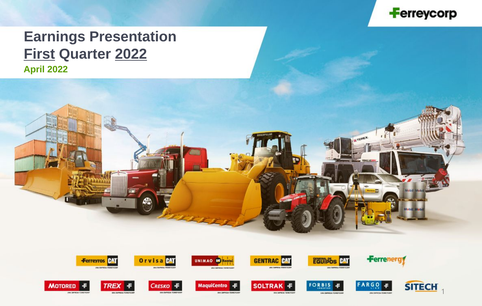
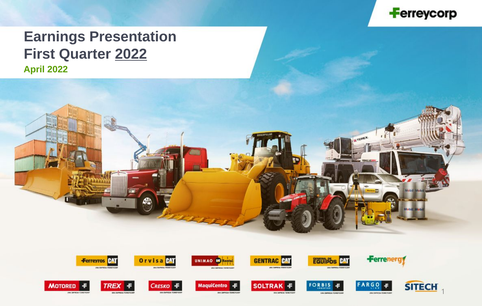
First underline: present -> none
